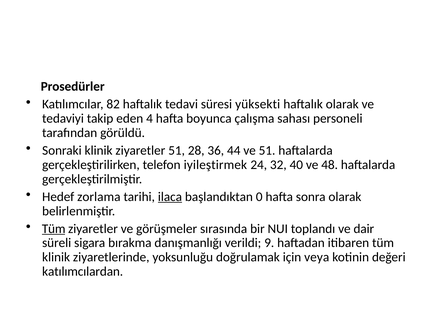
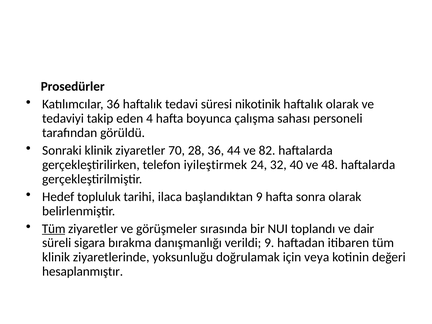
Katılımcılar 82: 82 -> 36
yüksekti: yüksekti -> nikotinik
ziyaretler 51: 51 -> 70
ve 51: 51 -> 82
zorlama: zorlama -> topluluk
ilaca underline: present -> none
başlandıktan 0: 0 -> 9
katılımcılardan: katılımcılardan -> hesaplanmıştır
